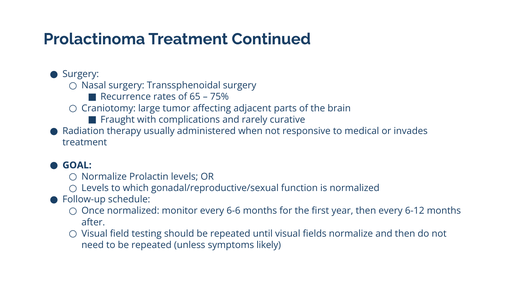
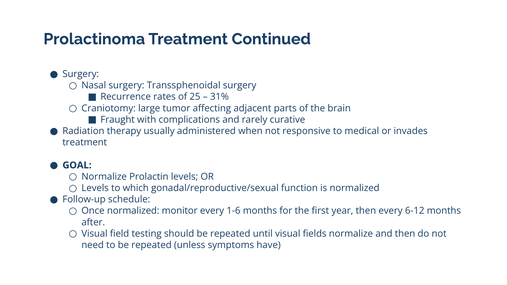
65: 65 -> 25
75%: 75% -> 31%
6-6: 6-6 -> 1-6
likely: likely -> have
